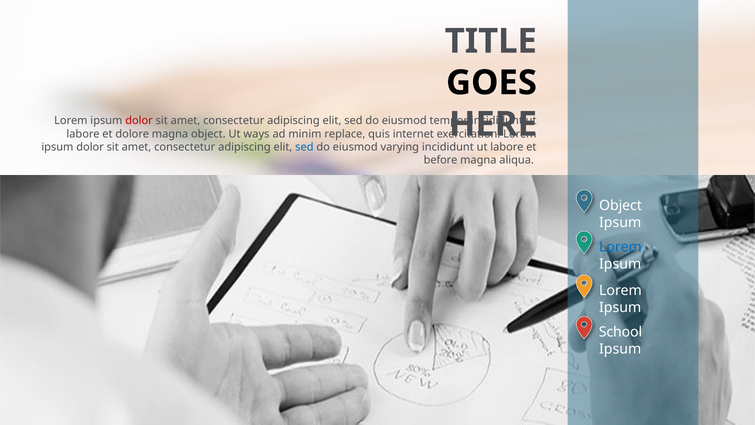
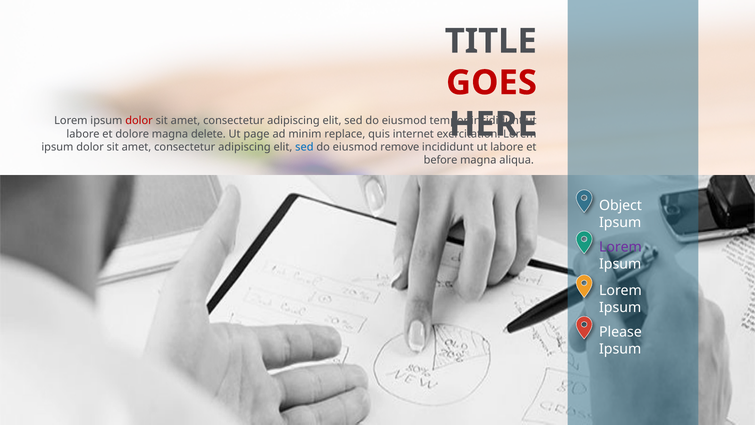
GOES colour: black -> red
magna object: object -> delete
ways: ways -> page
varying: varying -> remove
Lorem at (620, 247) colour: blue -> purple
School: School -> Please
